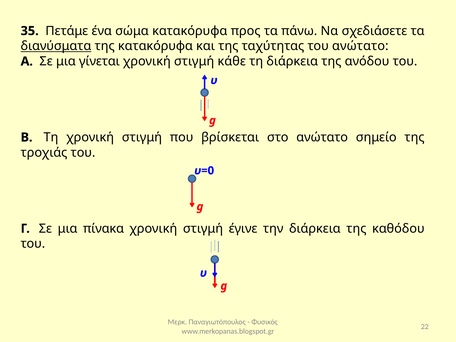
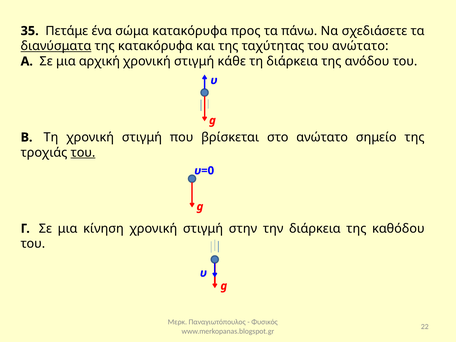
γίνεται: γίνεται -> αρχική
του at (83, 153) underline: none -> present
πίνακα: πίνακα -> κίνηση
έγινε: έγινε -> στην
